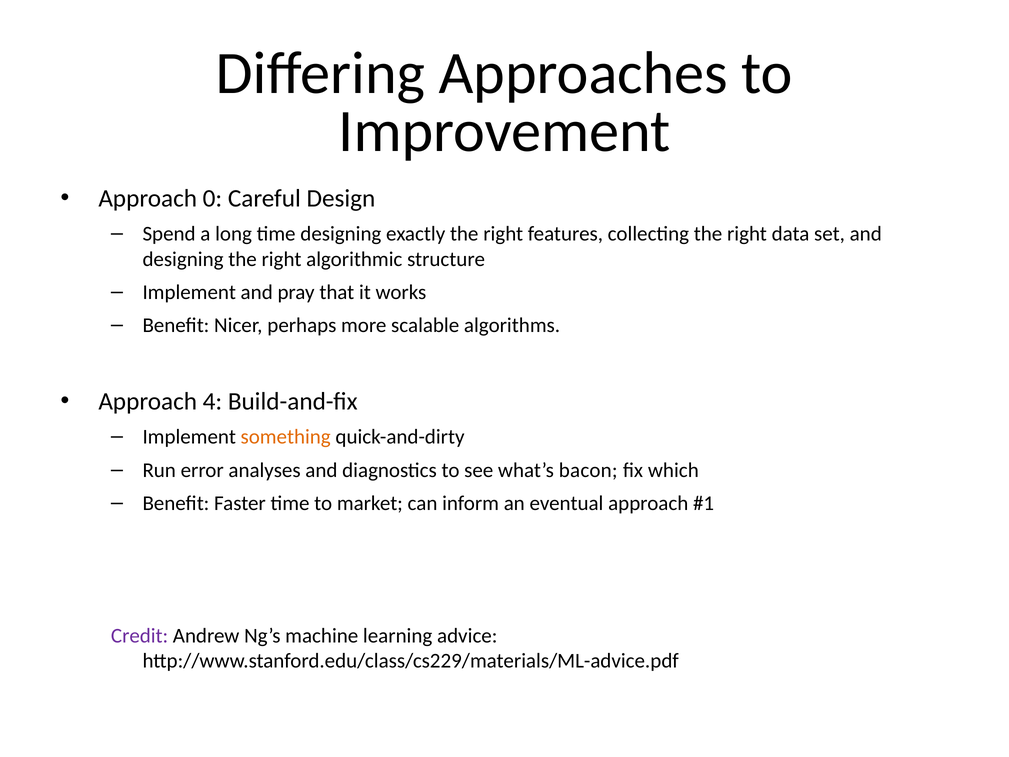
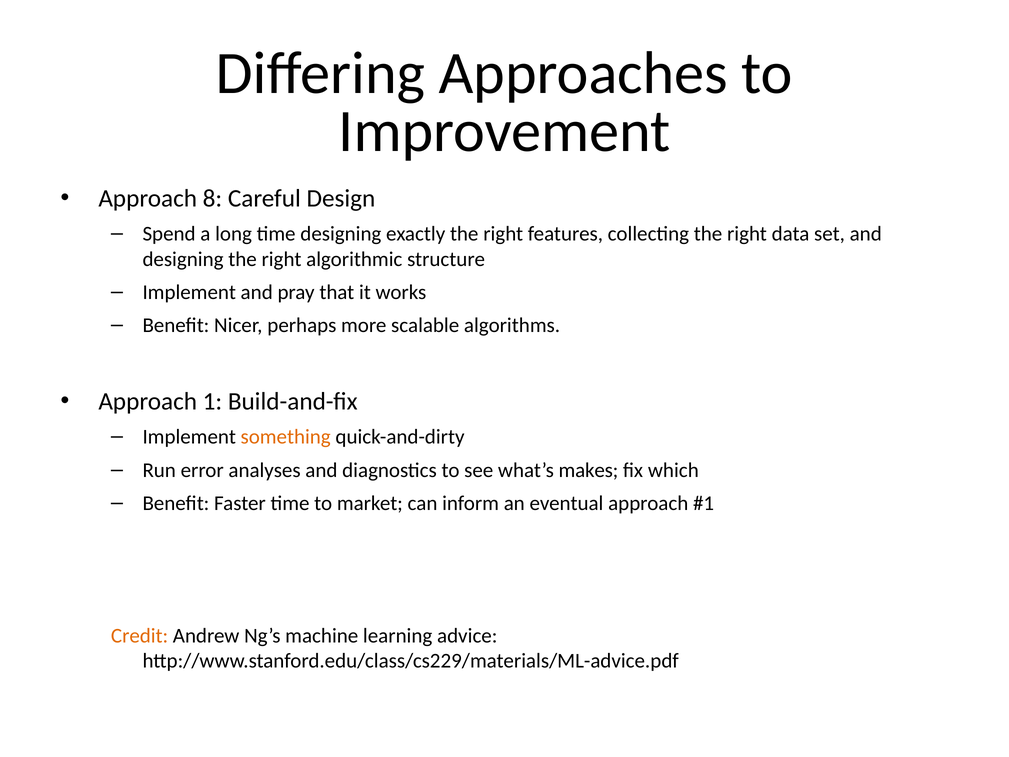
0: 0 -> 8
4: 4 -> 1
bacon: bacon -> makes
Credit colour: purple -> orange
